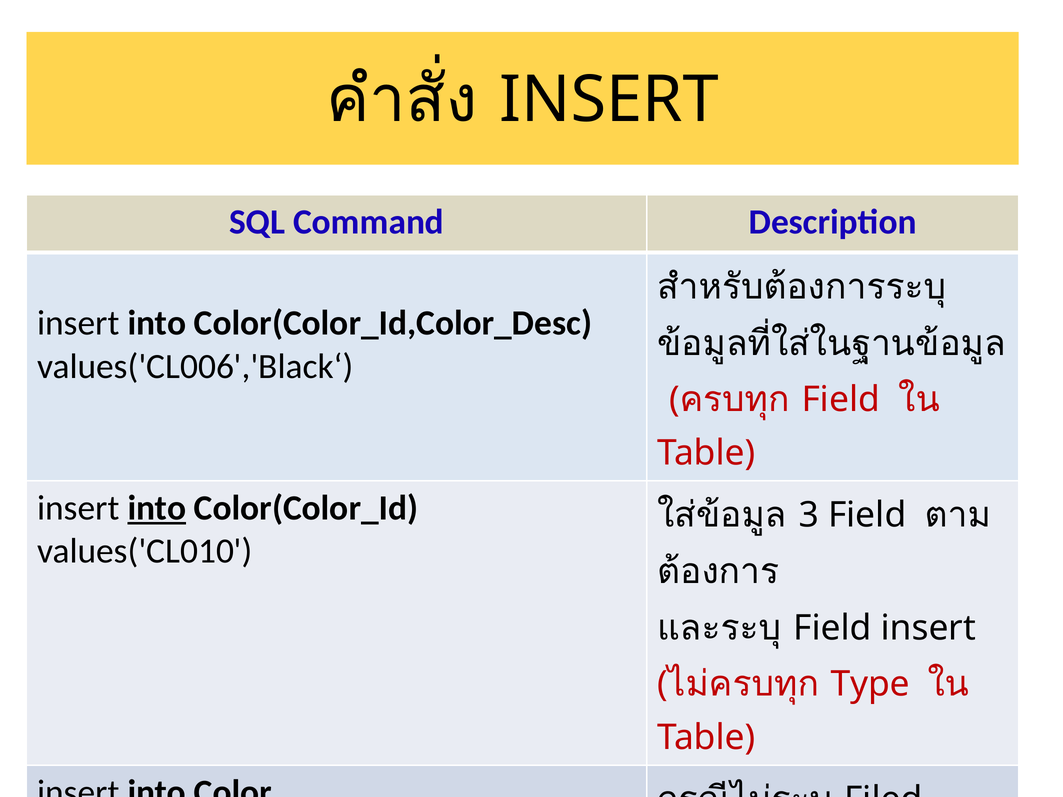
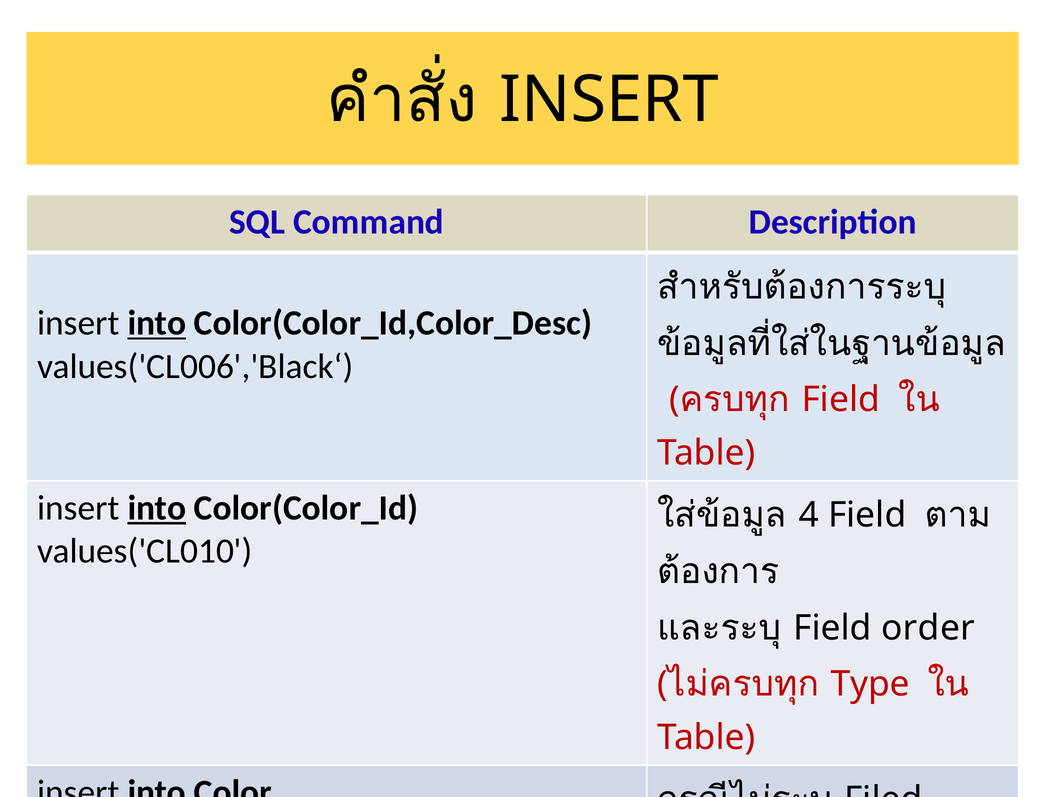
into at (157, 323) underline: none -> present
3: 3 -> 4
insert at (928, 628): insert -> order
